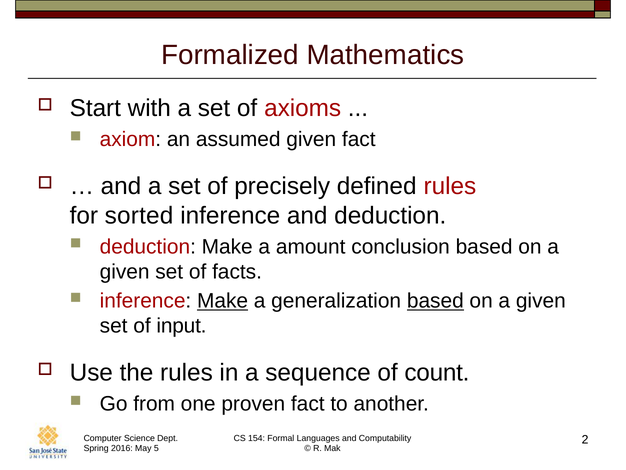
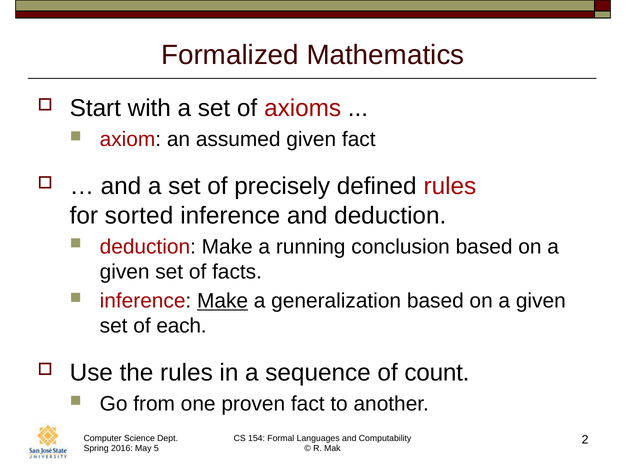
amount: amount -> running
based at (435, 301) underline: present -> none
input: input -> each
